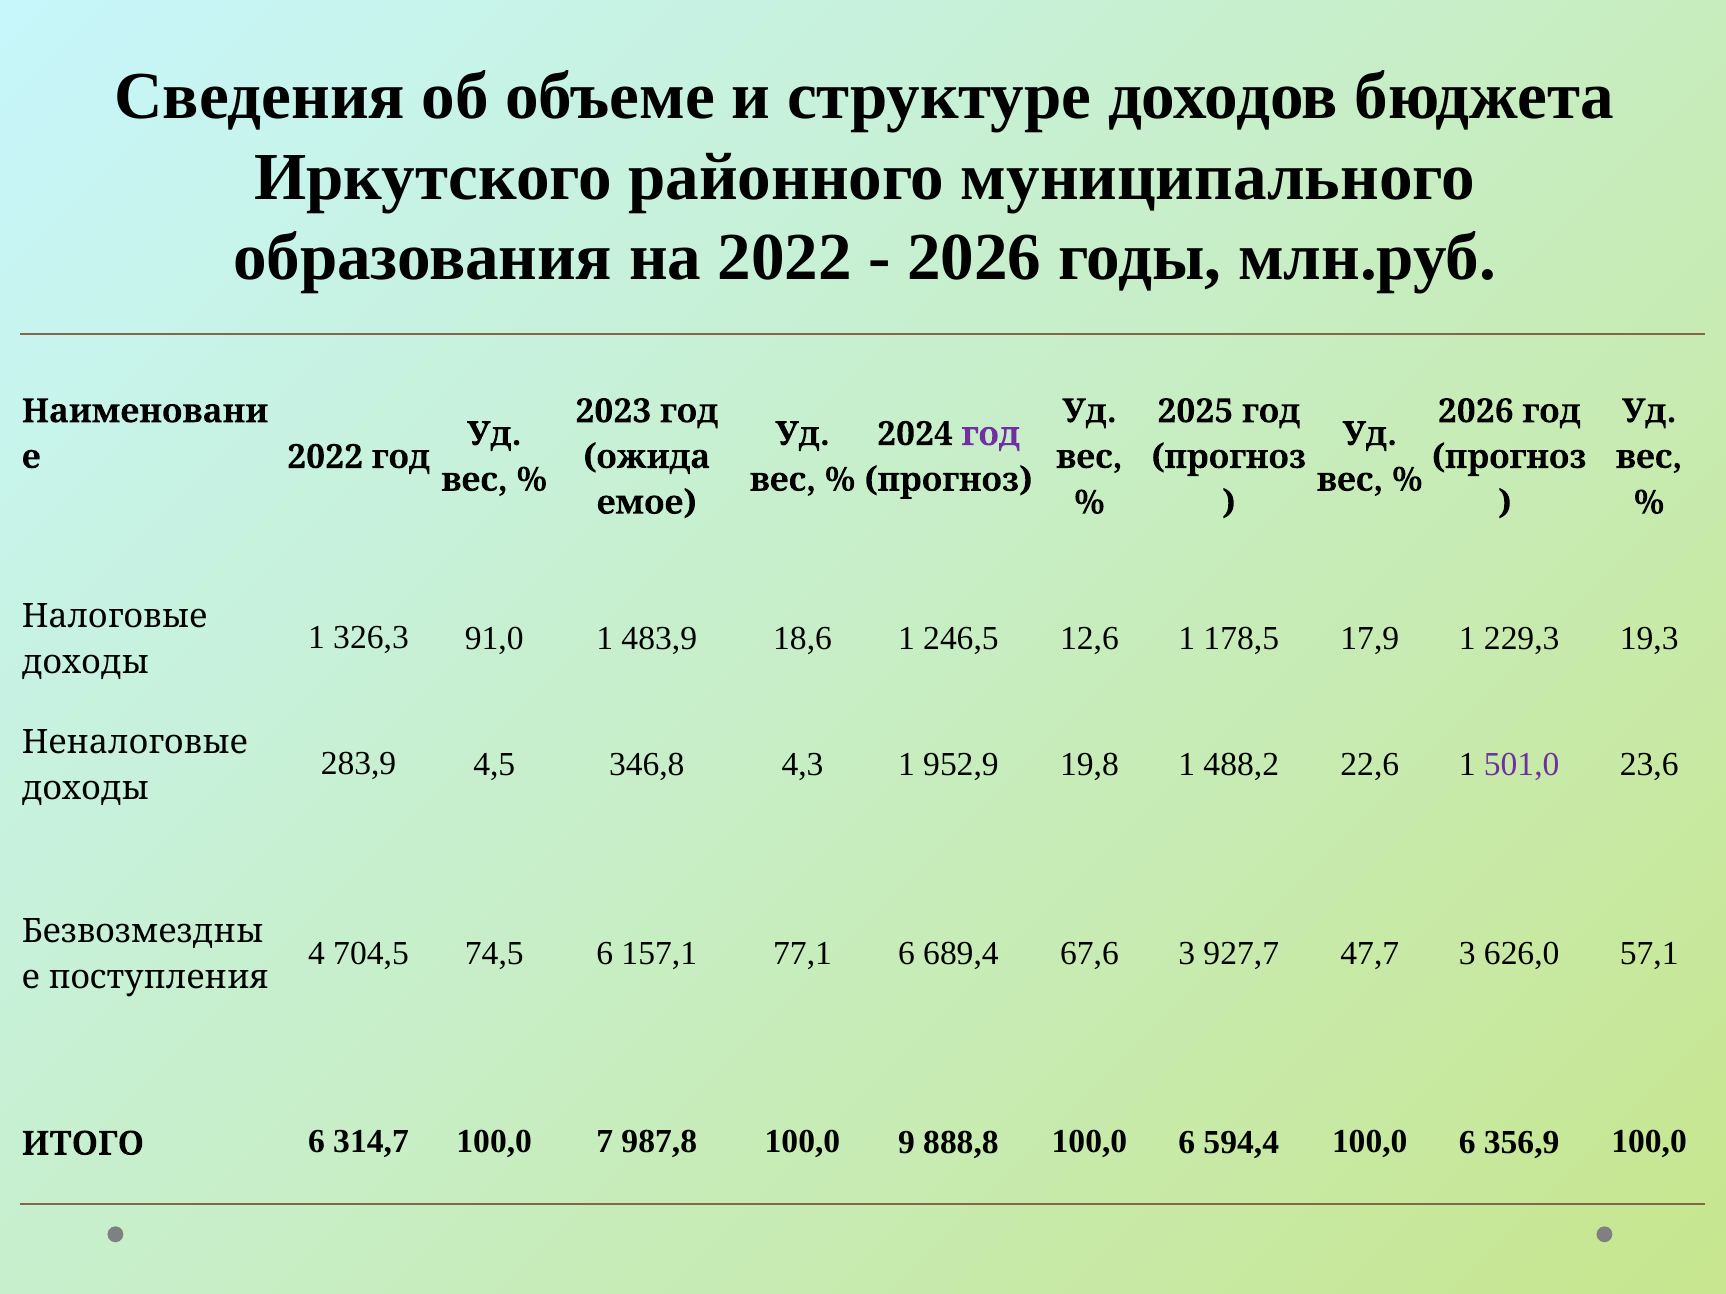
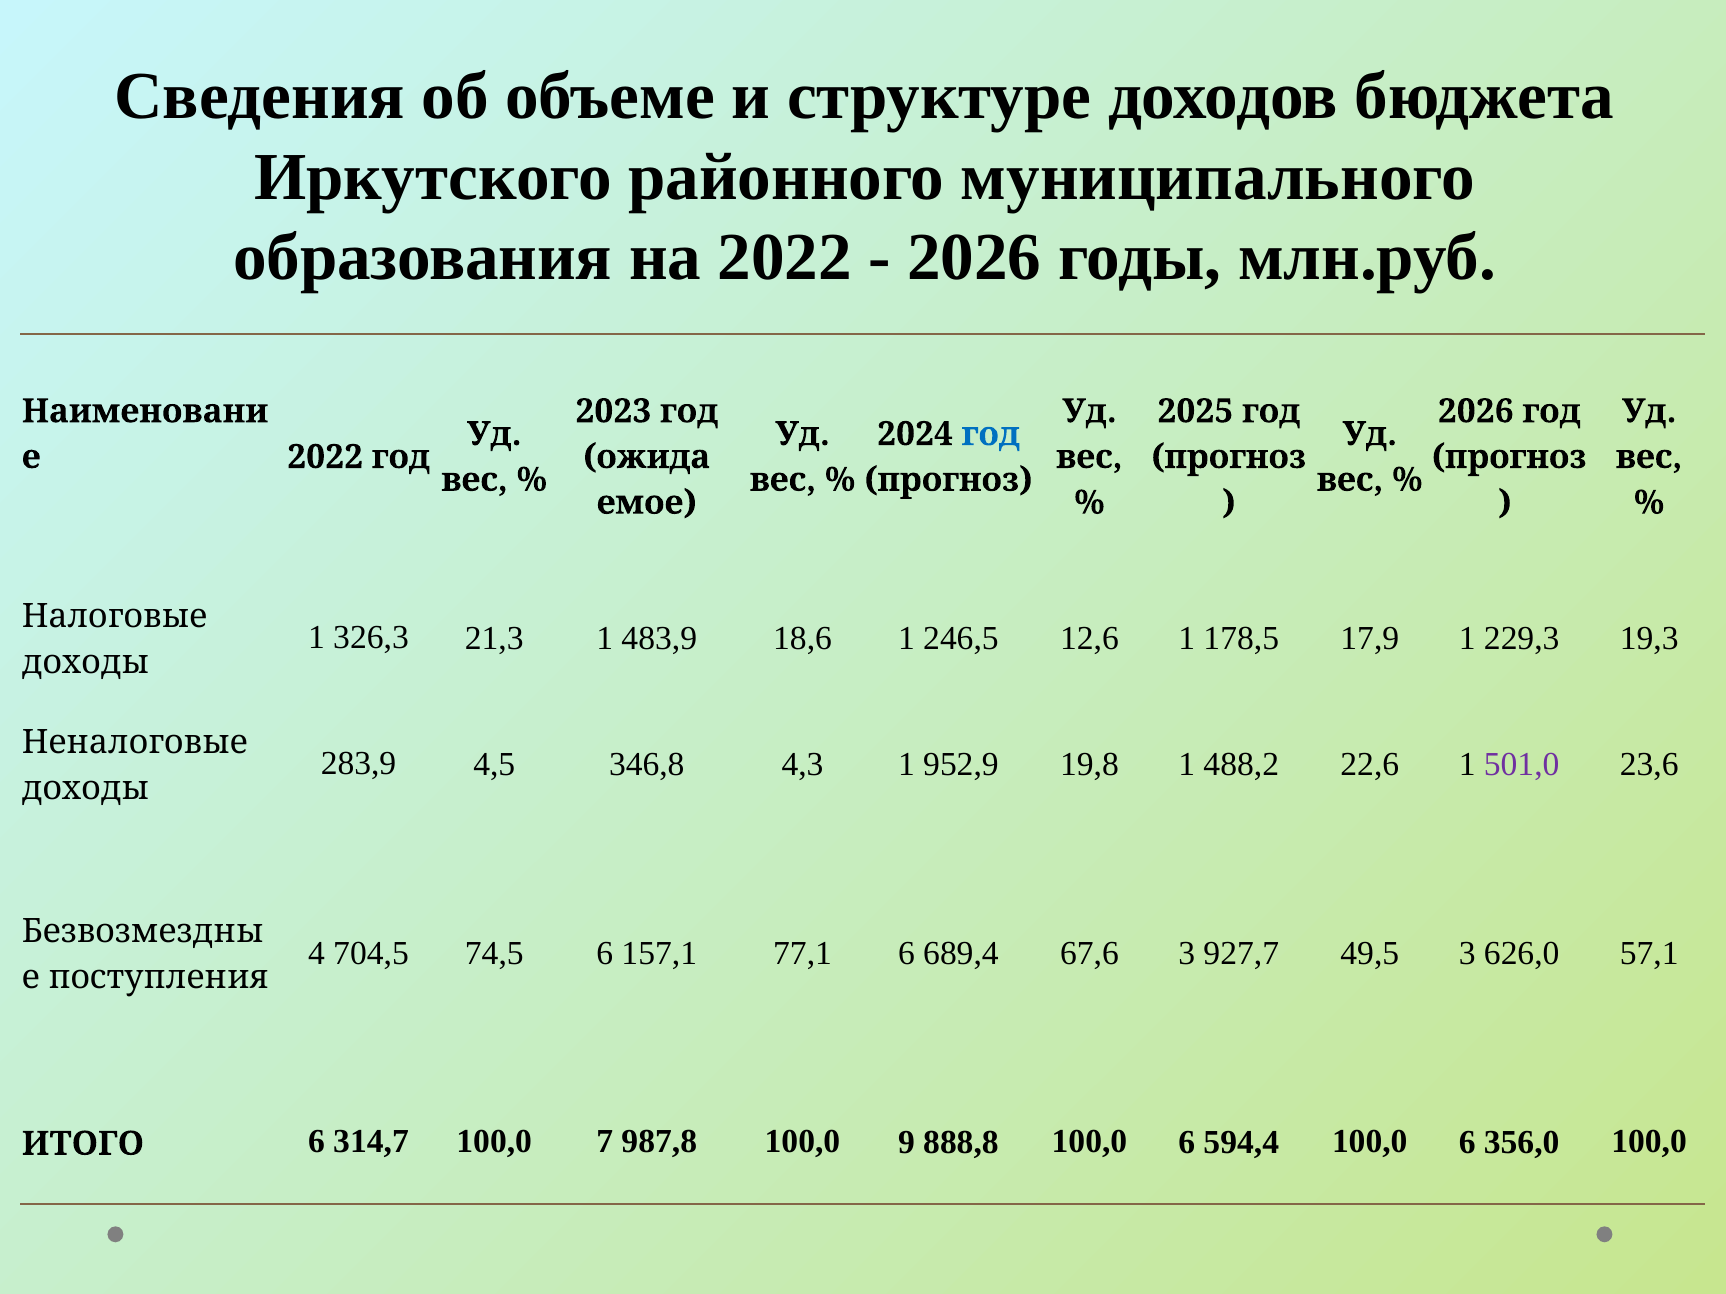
год at (991, 434) colour: purple -> blue
91,0: 91,0 -> 21,3
47,7: 47,7 -> 49,5
356,9: 356,9 -> 356,0
